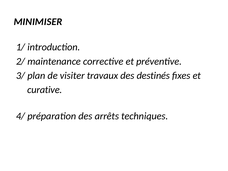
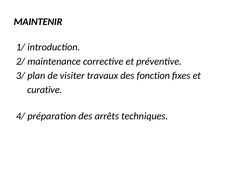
MINIMISER: MINIMISER -> MAINTENIR
destinés: destinés -> fonction
